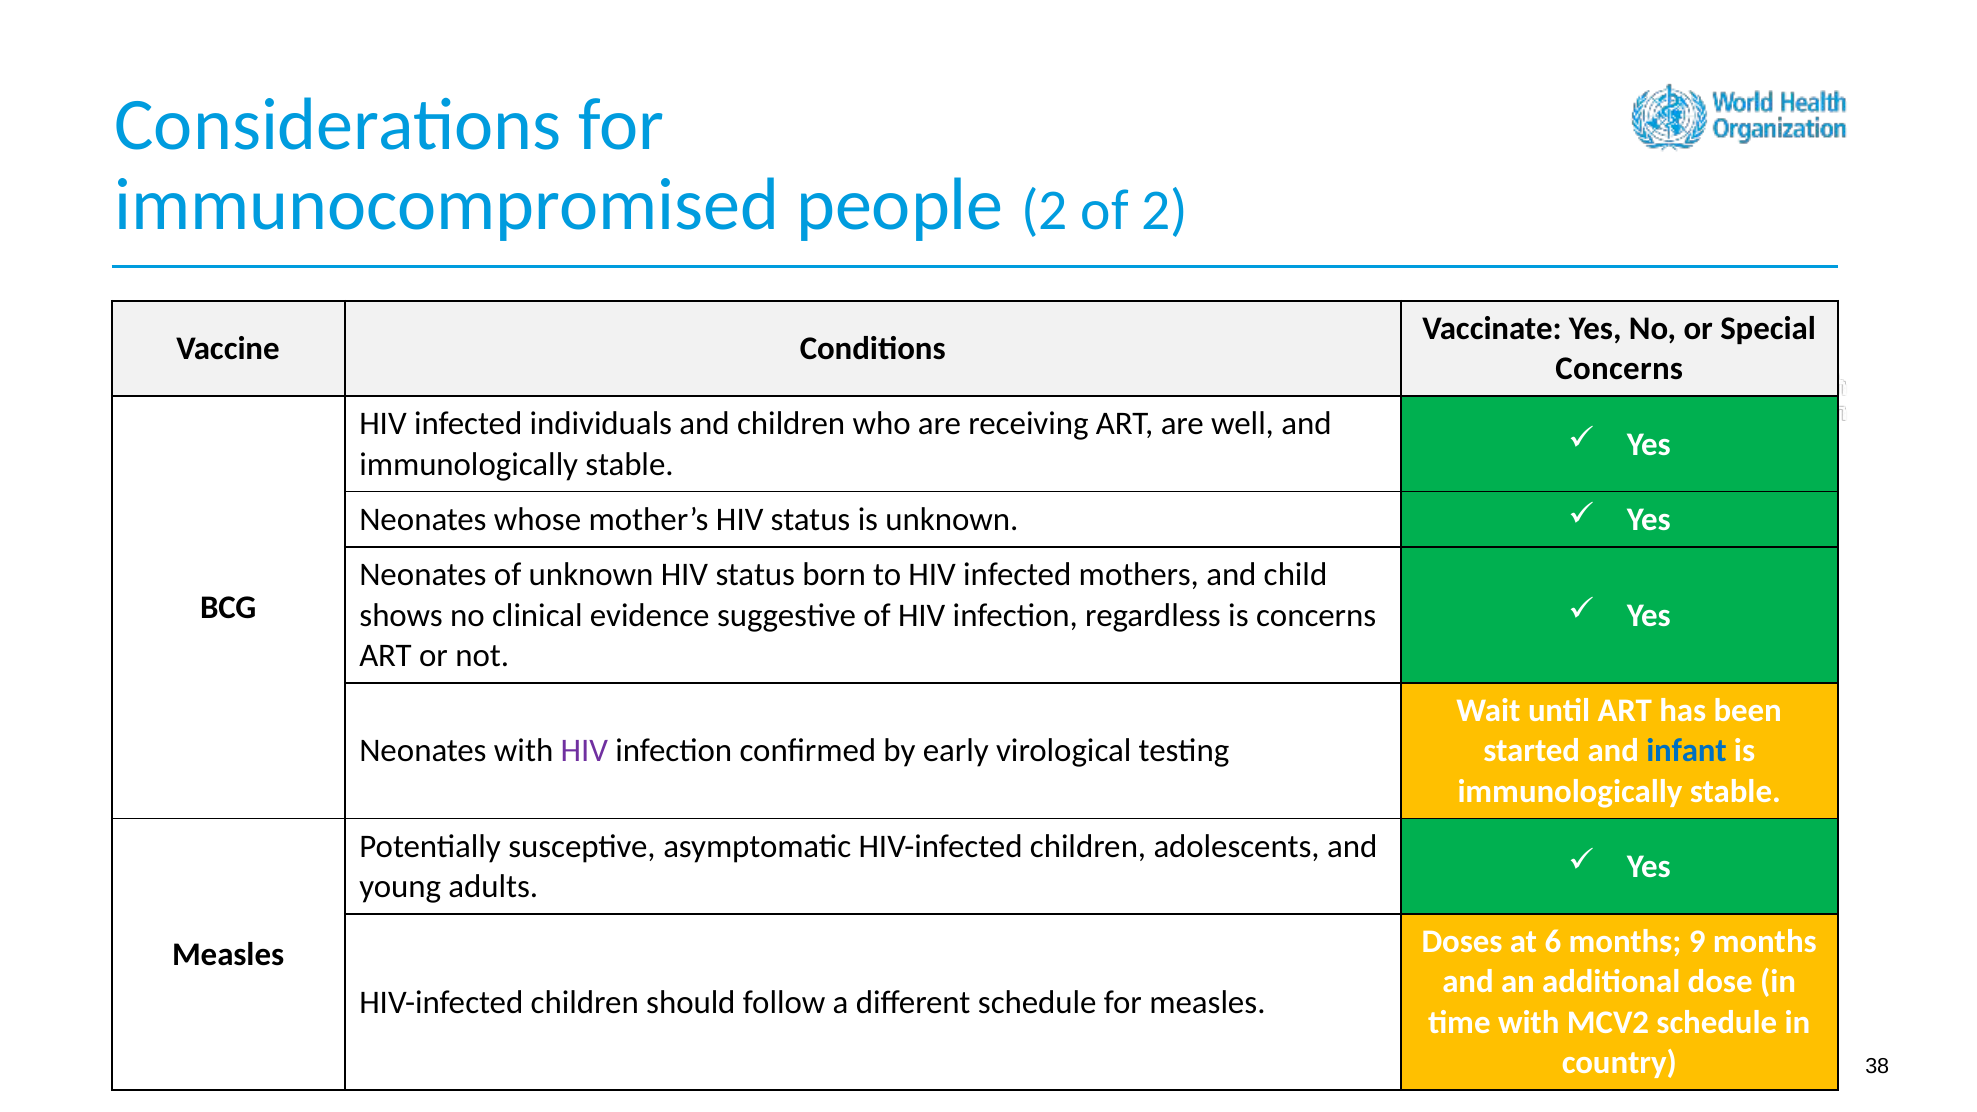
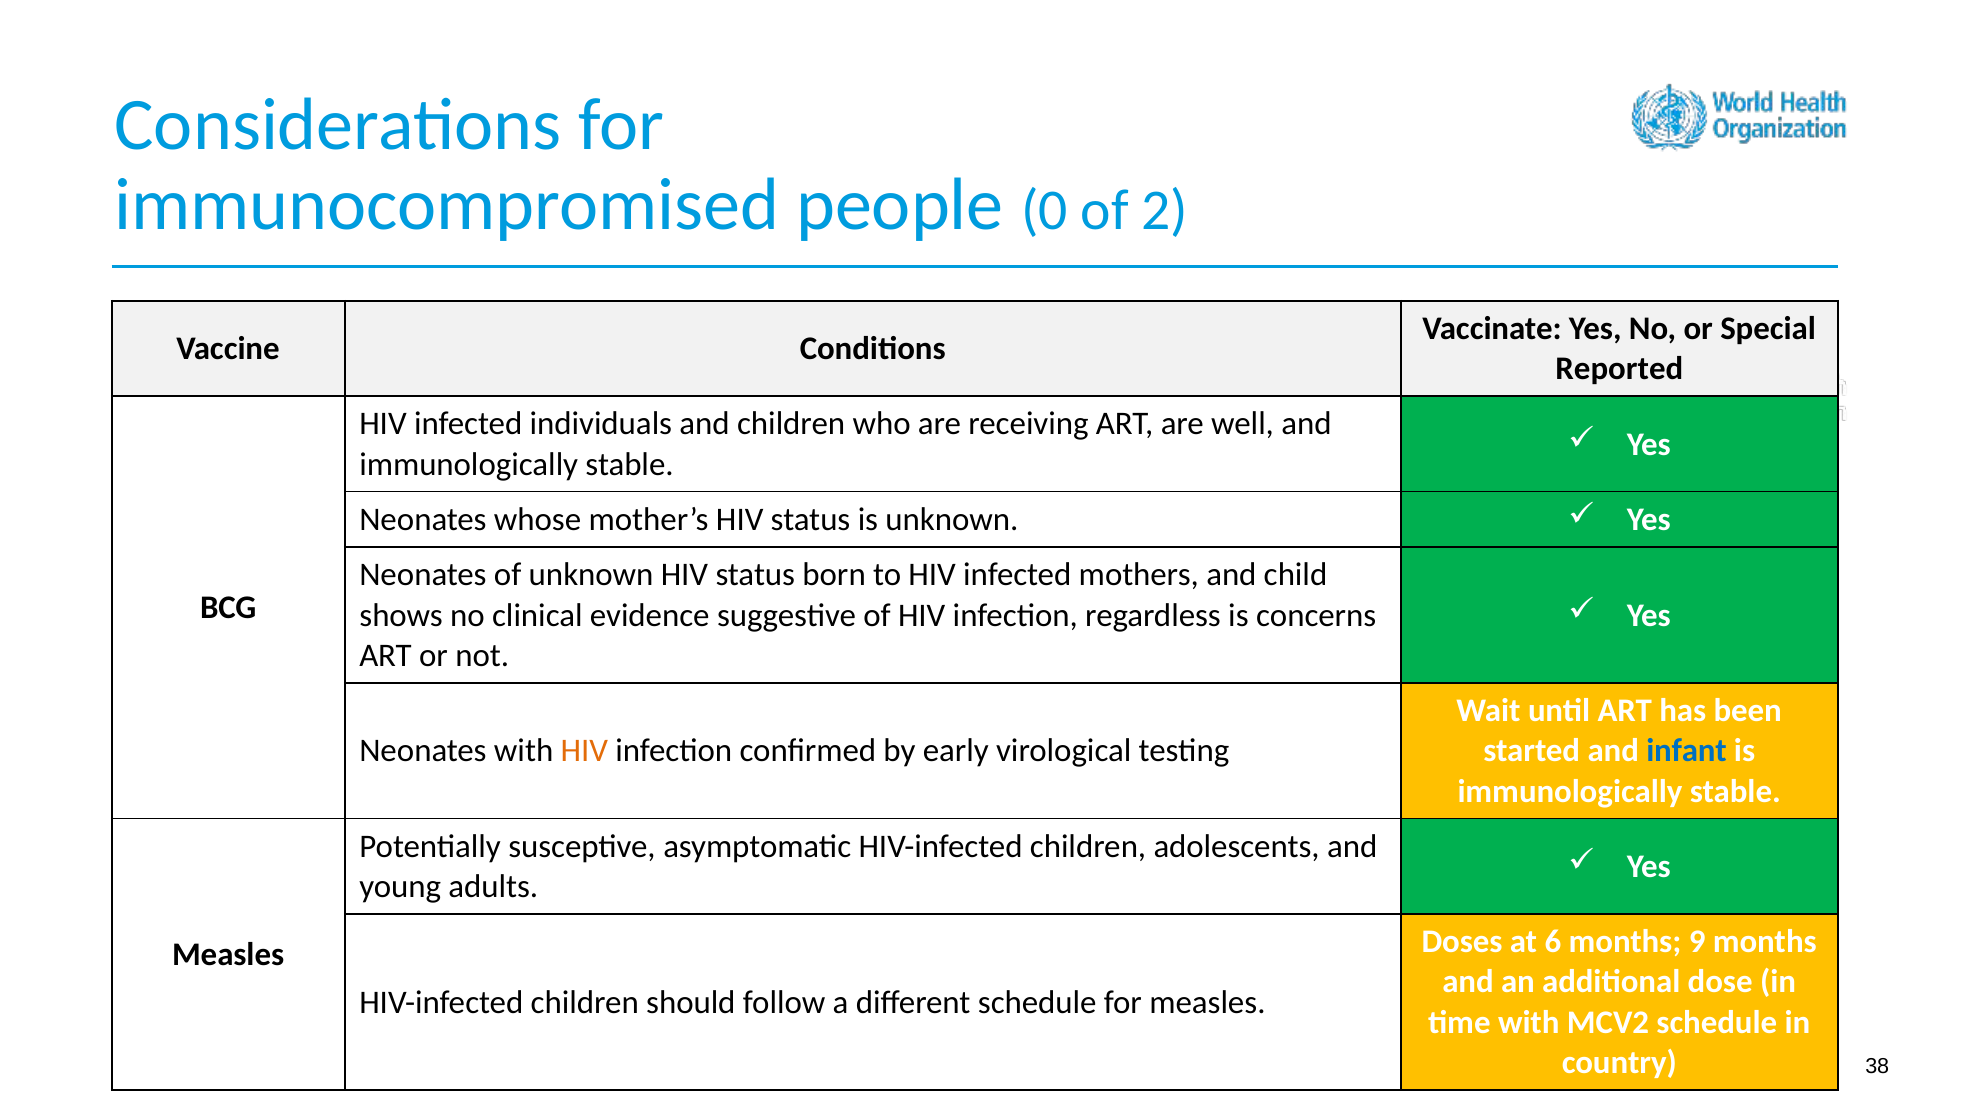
people 2: 2 -> 0
Concerns at (1619, 369): Concerns -> Reported
HIV at (584, 751) colour: purple -> orange
